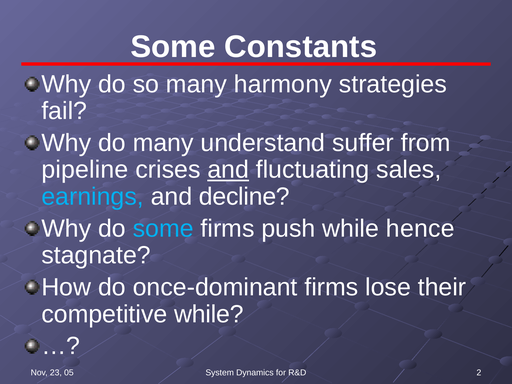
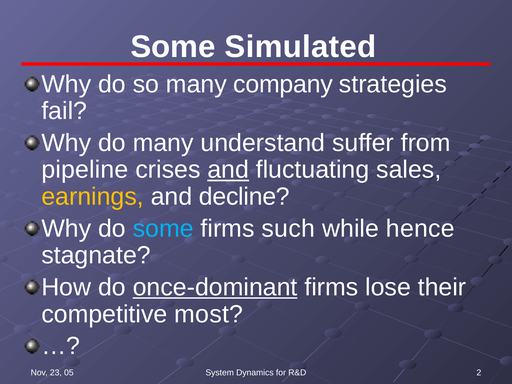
Constants: Constants -> Simulated
harmony: harmony -> company
earnings colour: light blue -> yellow
push: push -> such
once-dominant underline: none -> present
competitive while: while -> most
